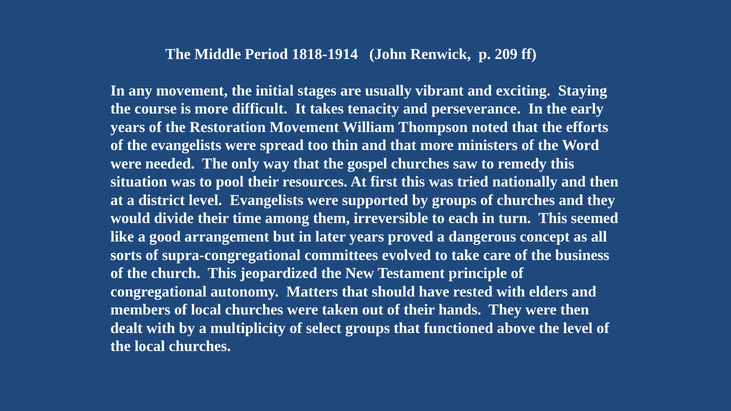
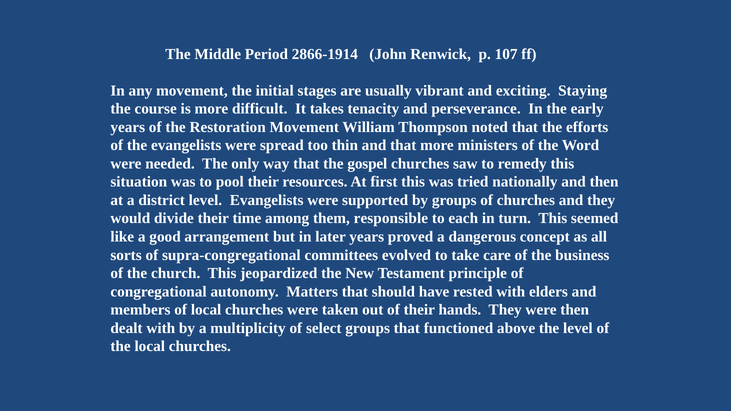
1818-1914: 1818-1914 -> 2866-1914
209: 209 -> 107
irreversible: irreversible -> responsible
